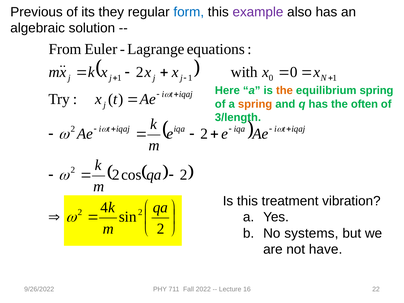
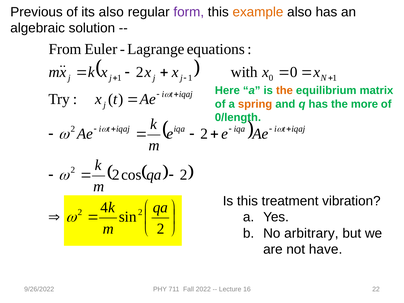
its they: they -> also
form colour: blue -> purple
example colour: purple -> orange
equilibrium spring: spring -> matrix
often: often -> more
3/length: 3/length -> 0/length
systems: systems -> arbitrary
